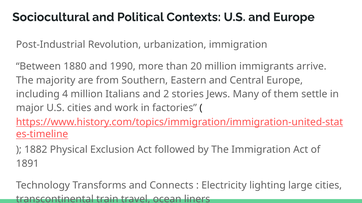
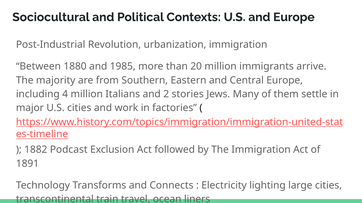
1990: 1990 -> 1985
Physical: Physical -> Podcast
